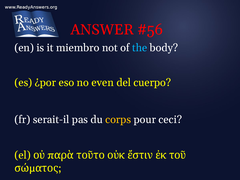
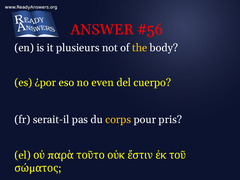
miembro: miembro -> plusieurs
the colour: light blue -> yellow
ceci: ceci -> pris
